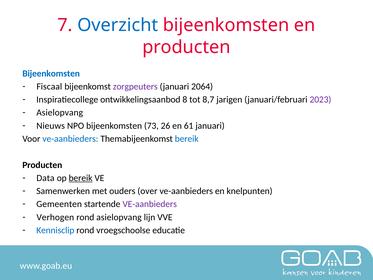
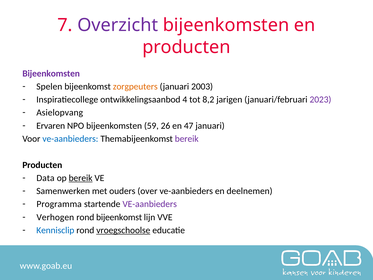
Overzicht colour: blue -> purple
Bijeenkomsten at (51, 73) colour: blue -> purple
Fiscaal: Fiscaal -> Spelen
zorgpeuters colour: purple -> orange
2064: 2064 -> 2003
8: 8 -> 4
8,7: 8,7 -> 8,2
Nieuws: Nieuws -> Ervaren
73: 73 -> 59
61: 61 -> 47
bereik at (187, 139) colour: blue -> purple
knelpunten: knelpunten -> deelnemen
Gemeenten: Gemeenten -> Programma
rond asielopvang: asielopvang -> bijeenkomst
vroegschoolse underline: none -> present
